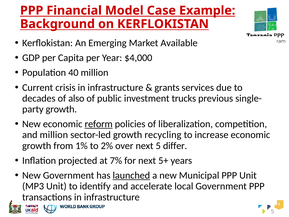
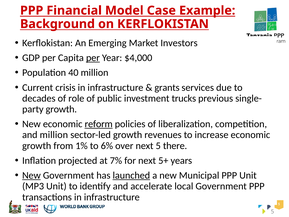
Available: Available -> Investors
per at (93, 58) underline: none -> present
also: also -> role
recycling: recycling -> revenues
2%: 2% -> 6%
differ: differ -> there
New at (31, 175) underline: none -> present
